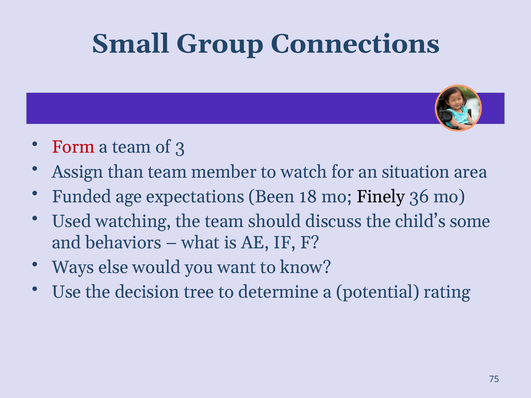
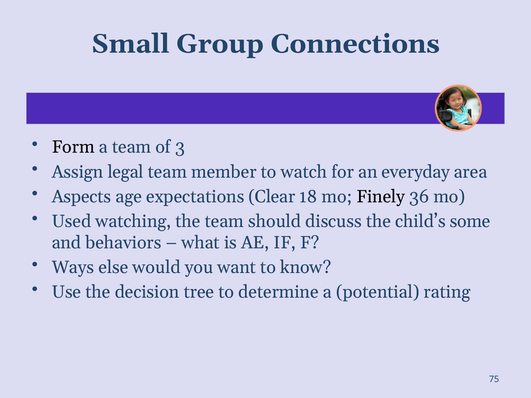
Form colour: red -> black
than: than -> legal
situation: situation -> everyday
Funded: Funded -> Aspects
Been: Been -> Clear
